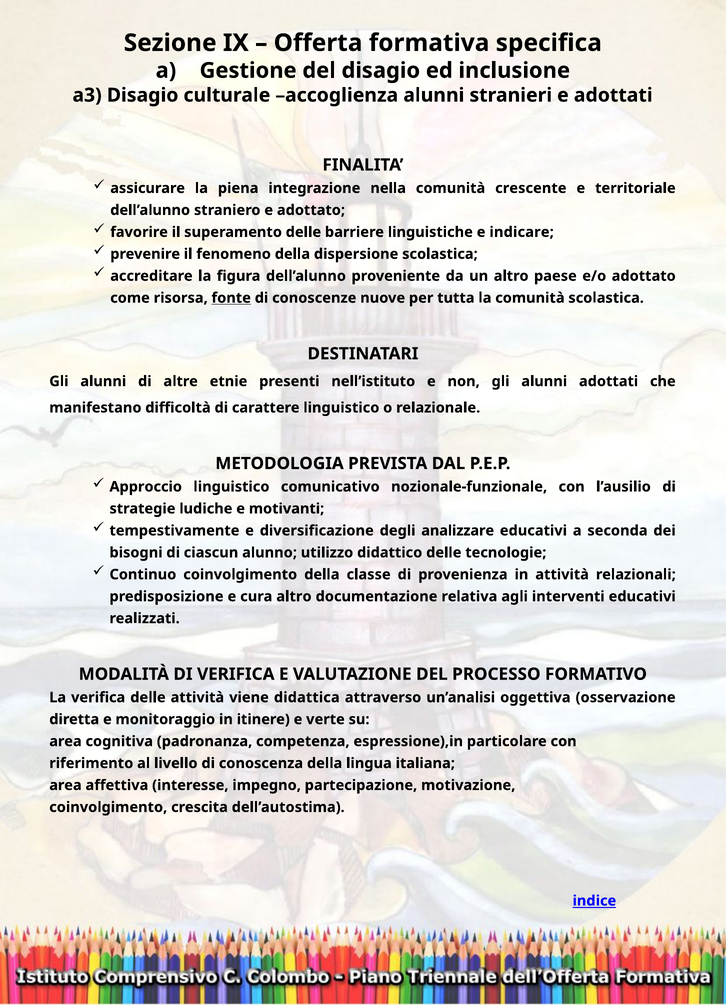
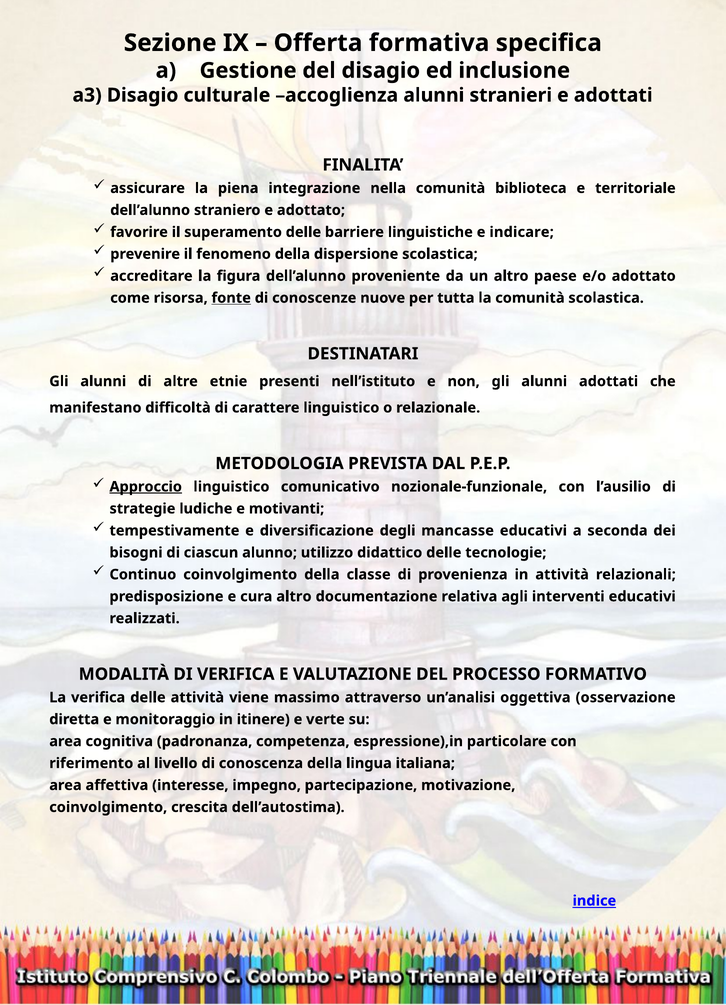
crescente: crescente -> biblioteca
Approccio underline: none -> present
analizzare: analizzare -> mancasse
didattica: didattica -> massimo
